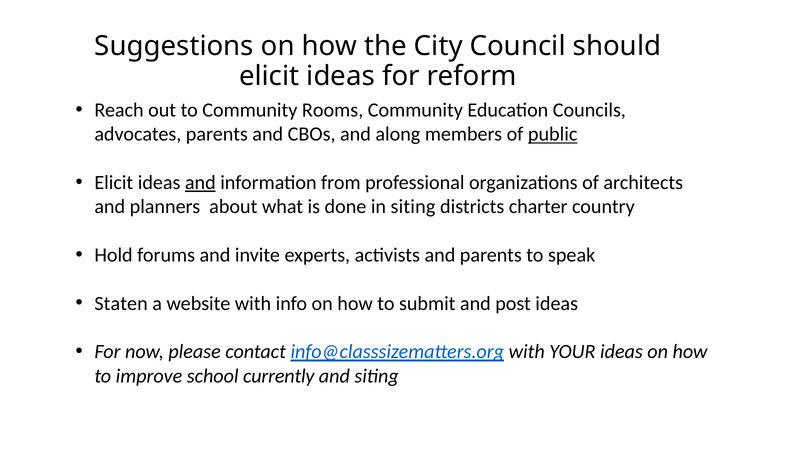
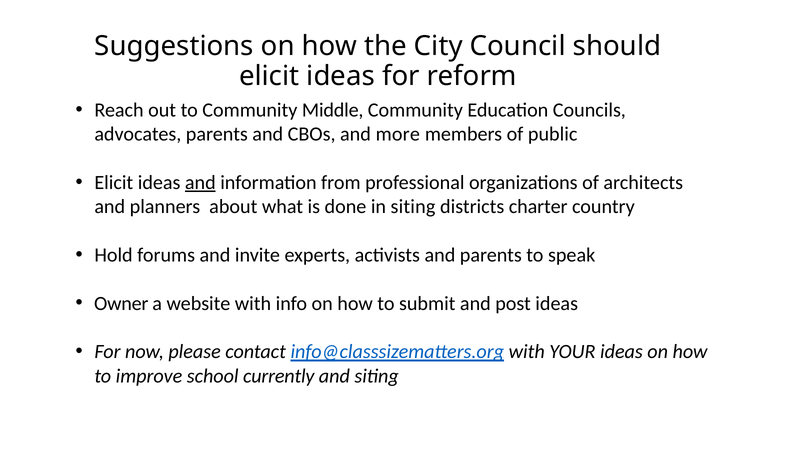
Rooms: Rooms -> Middle
along: along -> more
public underline: present -> none
Staten: Staten -> Owner
